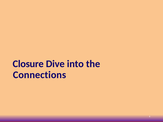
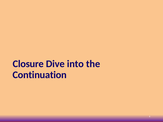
Connections: Connections -> Continuation
